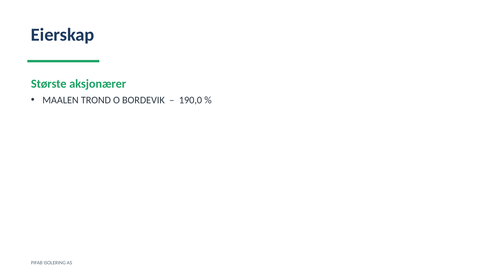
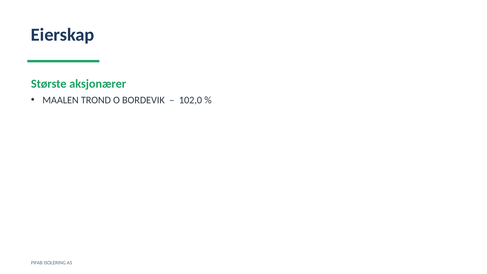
190,0: 190,0 -> 102,0
